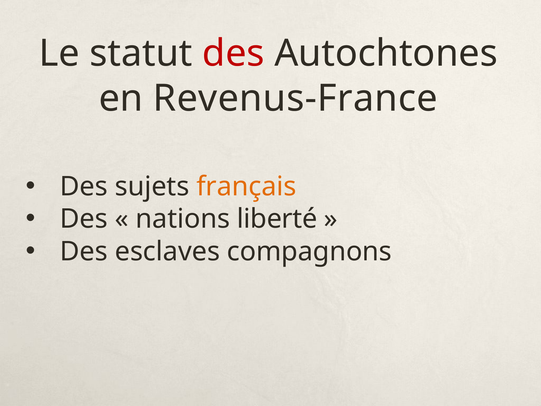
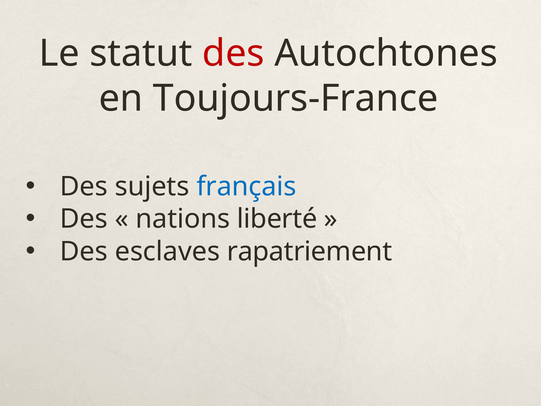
Revenus-France: Revenus-France -> Toujours-France
français colour: orange -> blue
compagnons: compagnons -> rapatriement
